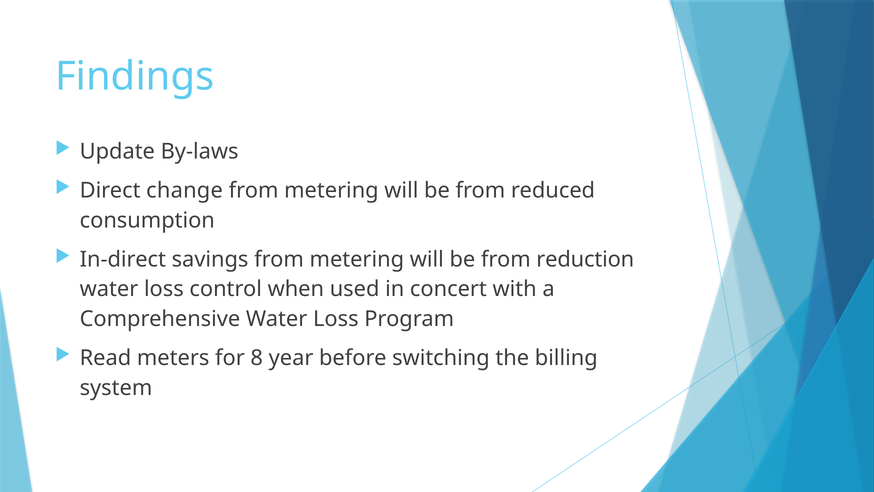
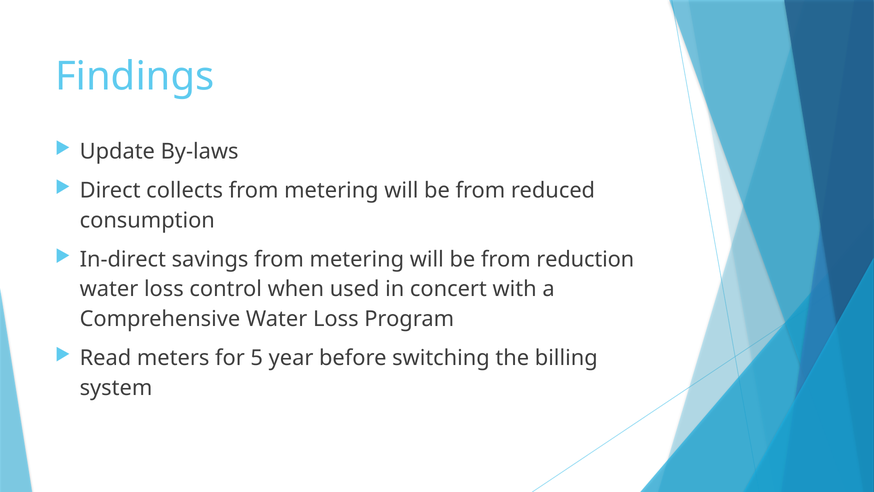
change: change -> collects
8: 8 -> 5
